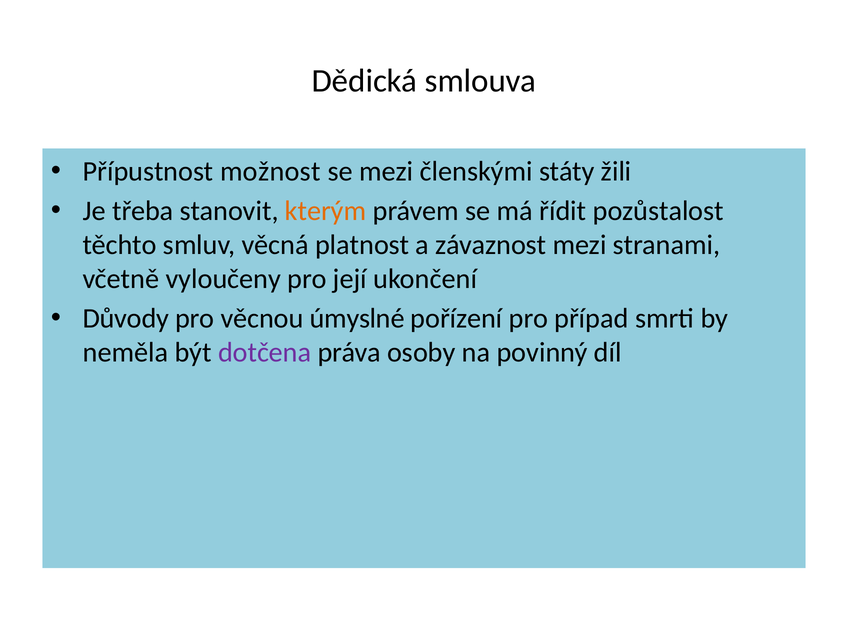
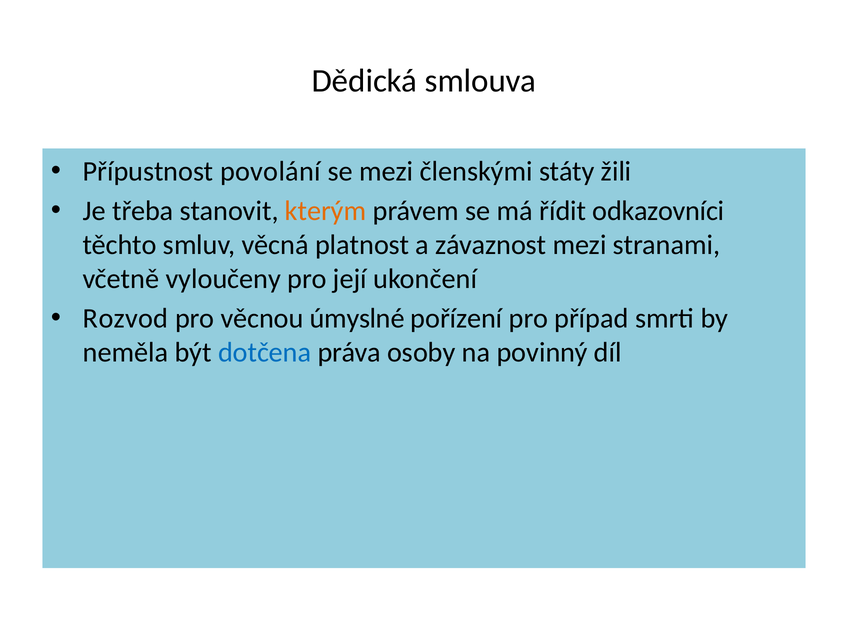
možnost: možnost -> povolání
pozůstalost: pozůstalost -> odkazovníci
Důvody: Důvody -> Rozvod
dotčena colour: purple -> blue
